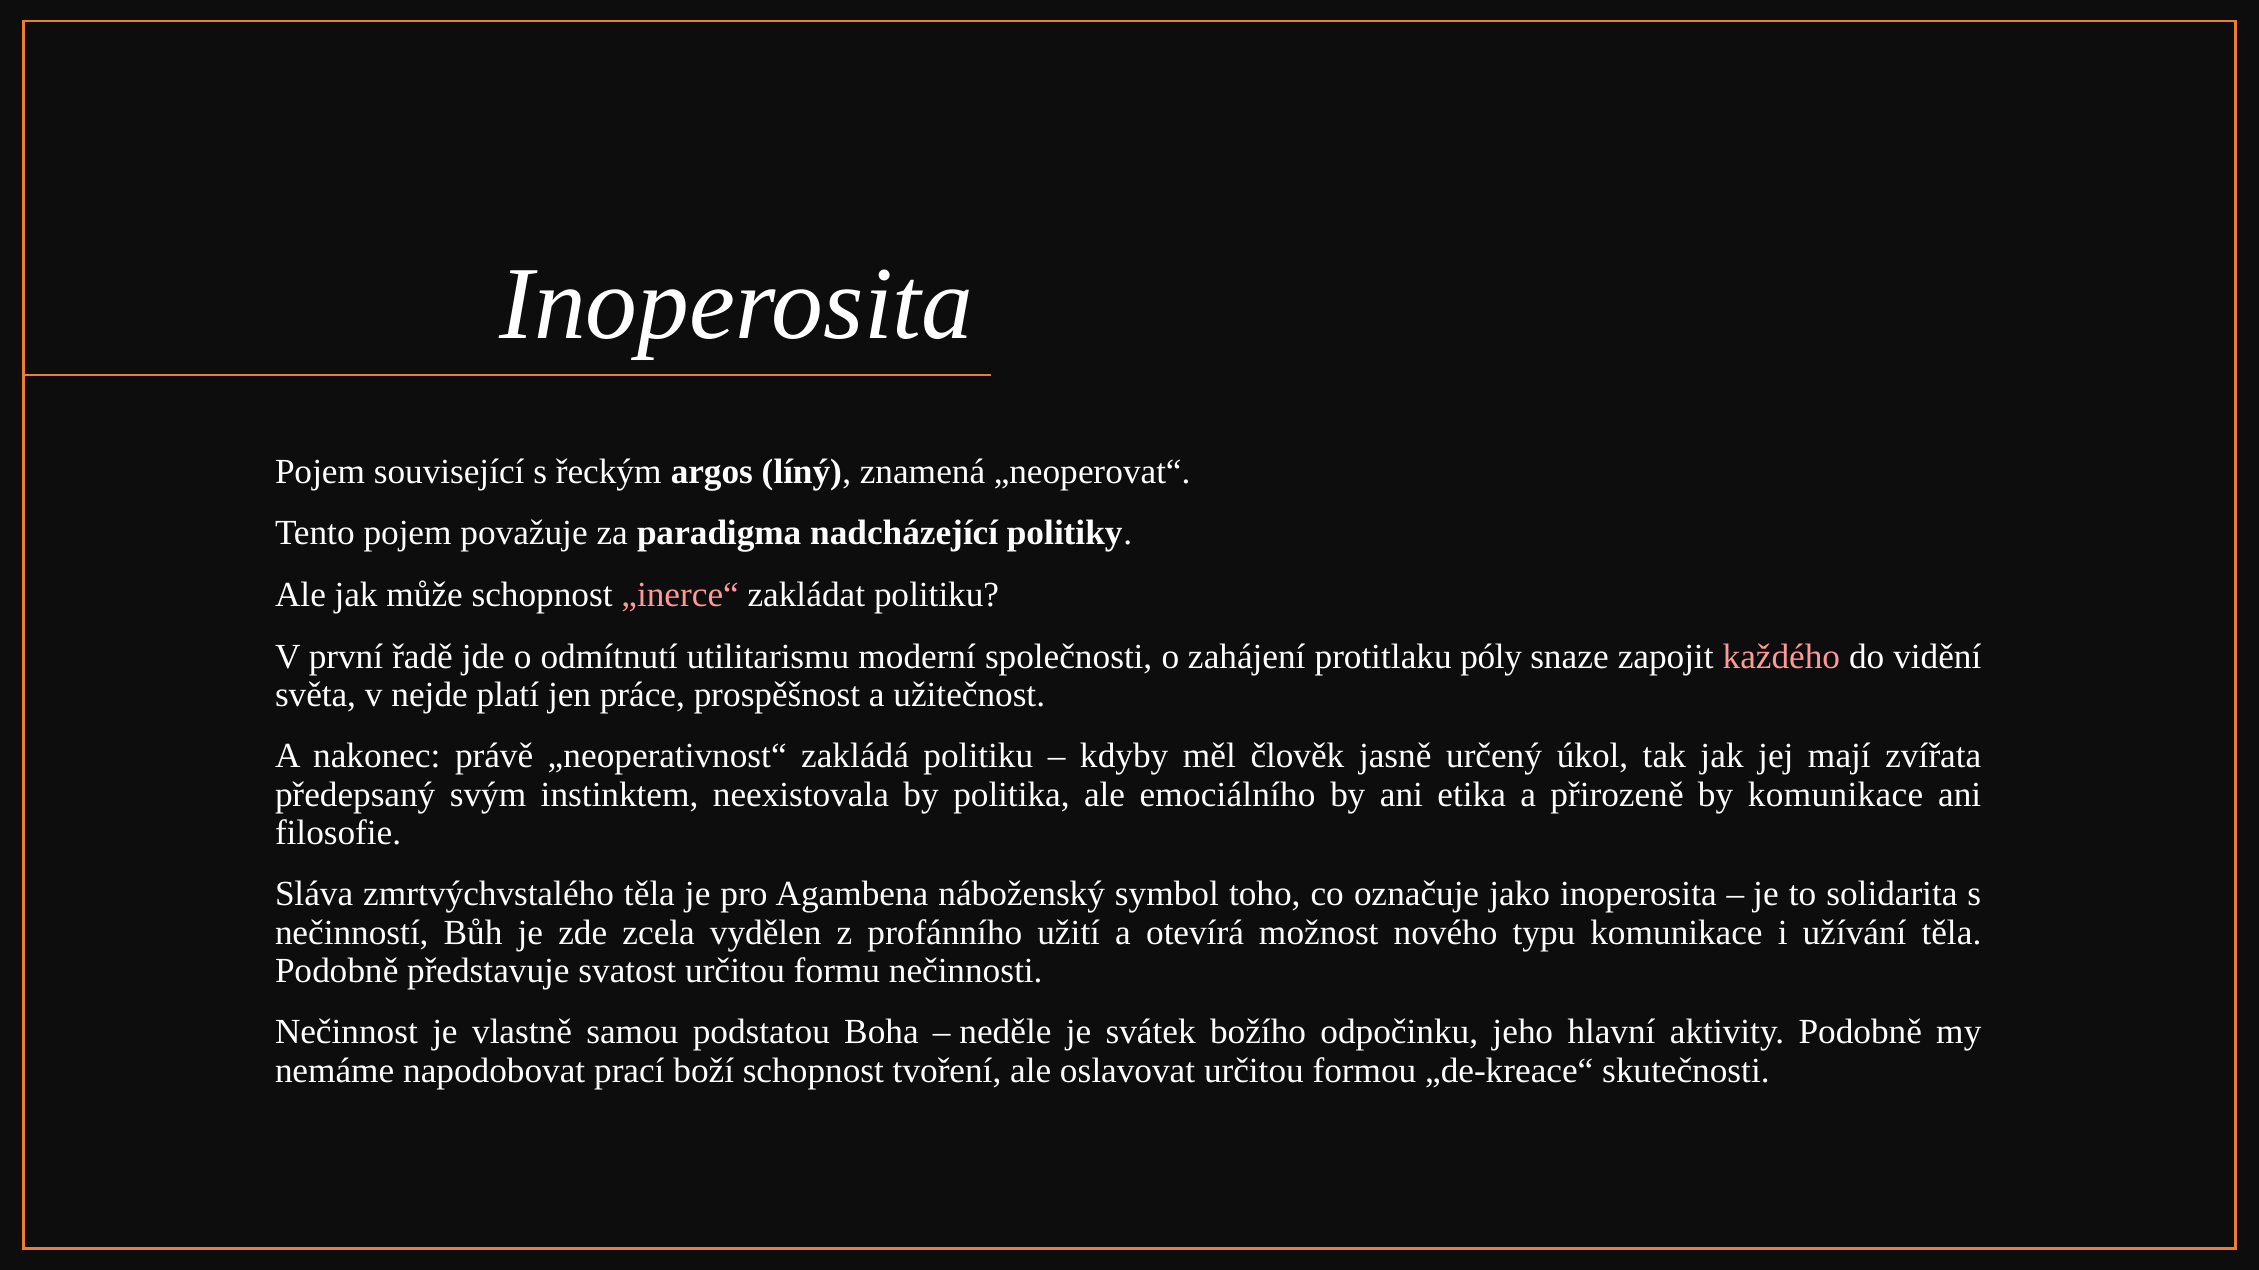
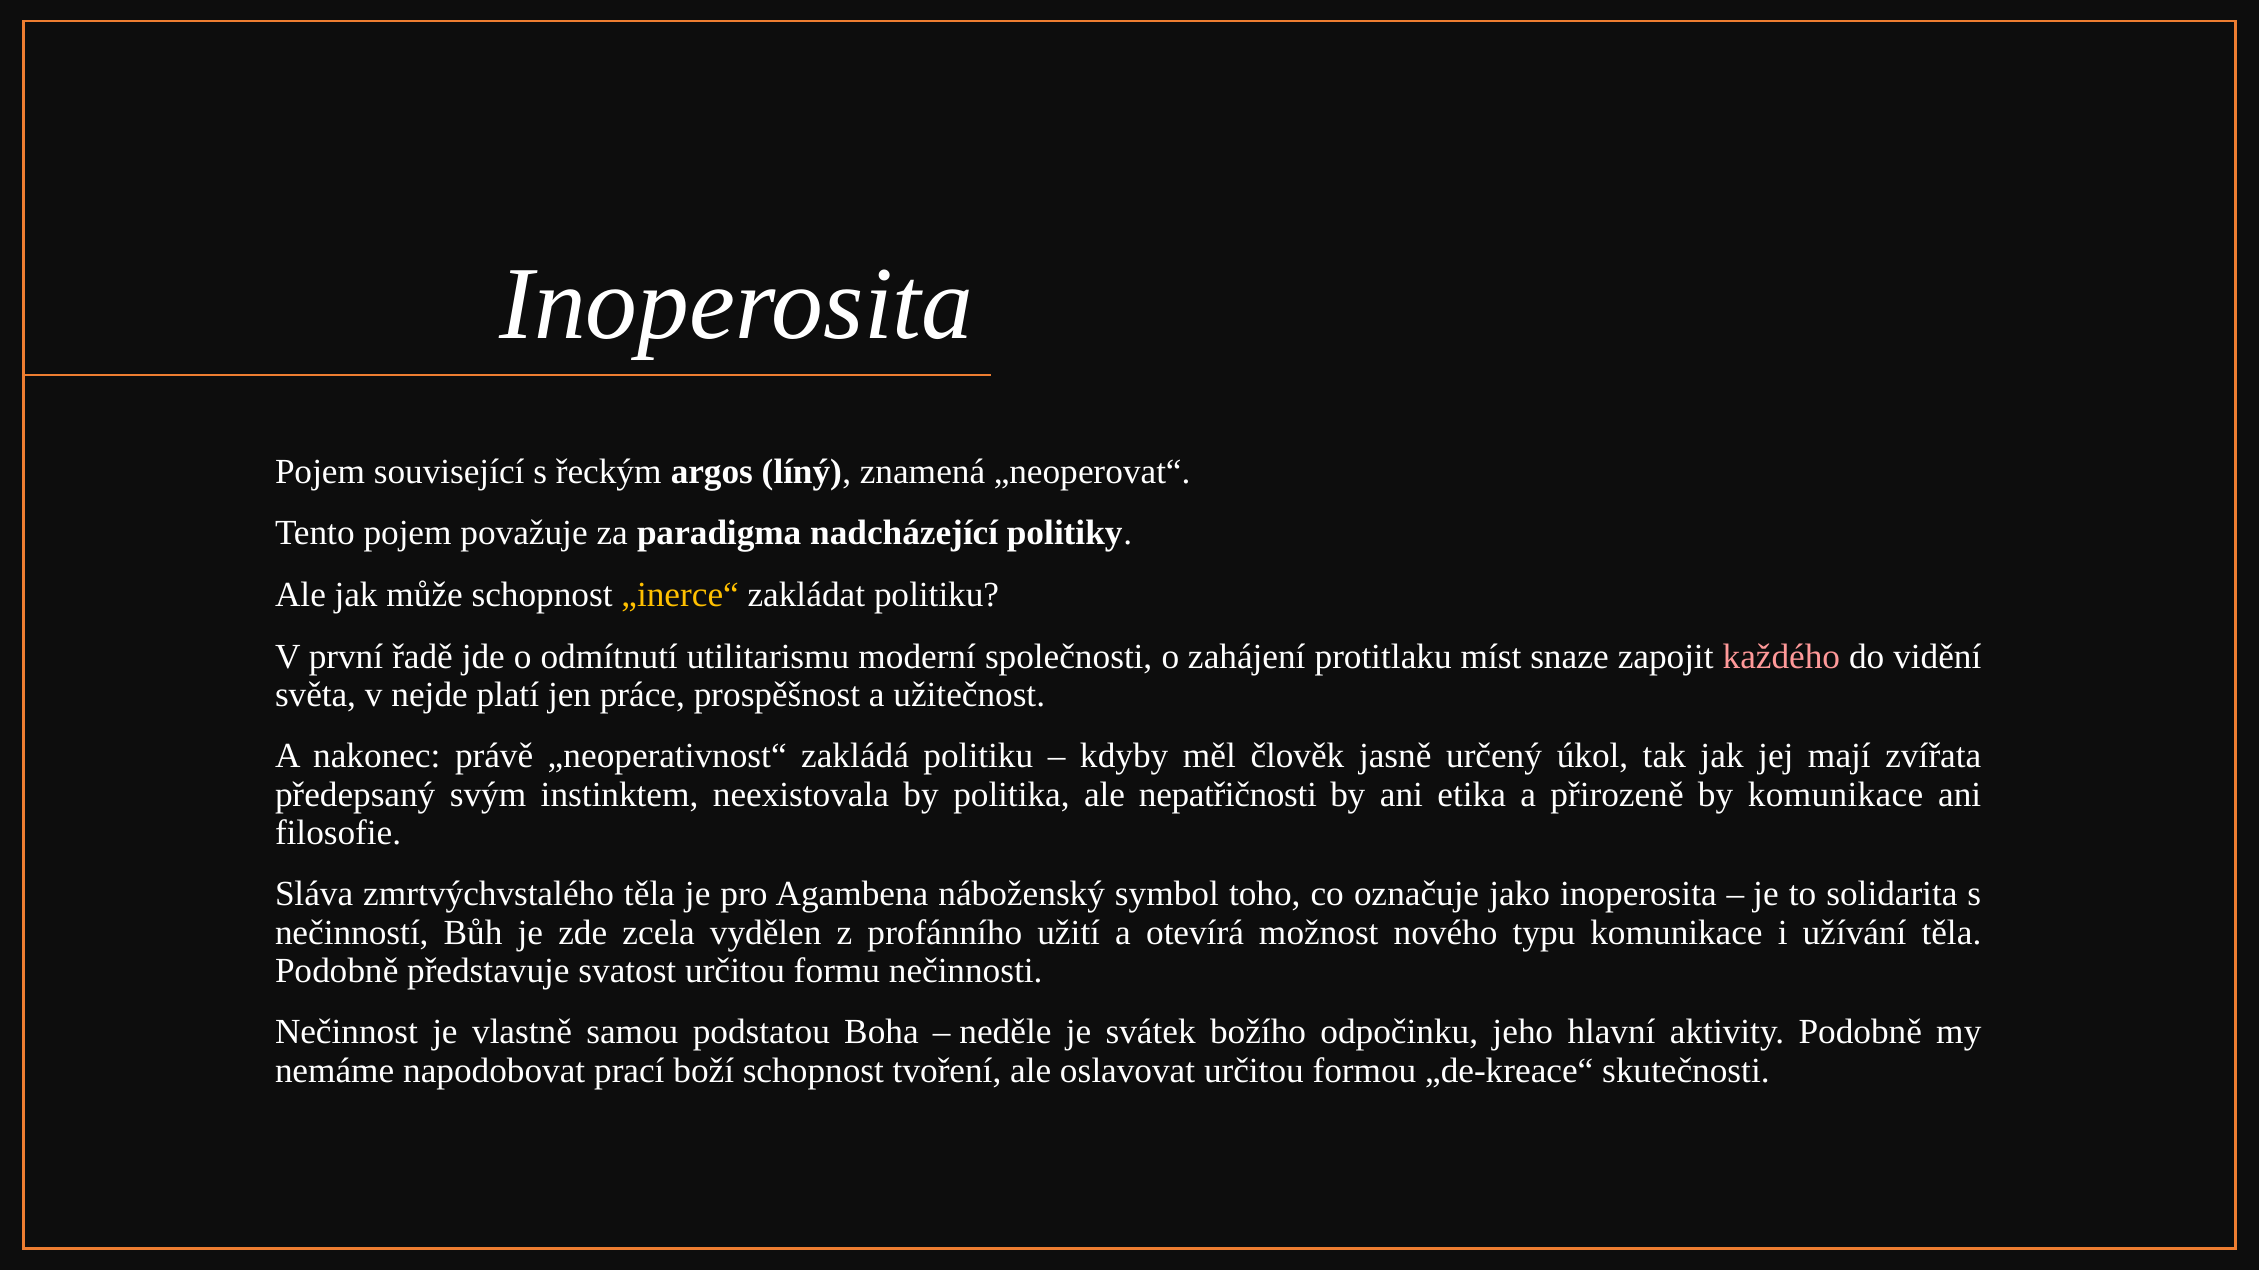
„inerce“ colour: pink -> yellow
póly: póly -> míst
emociálního: emociálního -> nepatřičnosti
